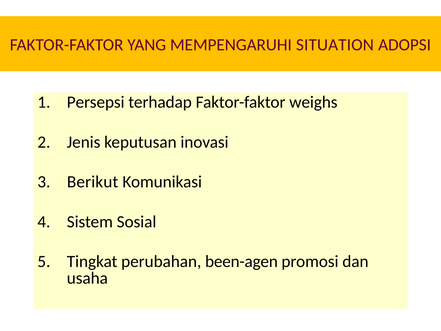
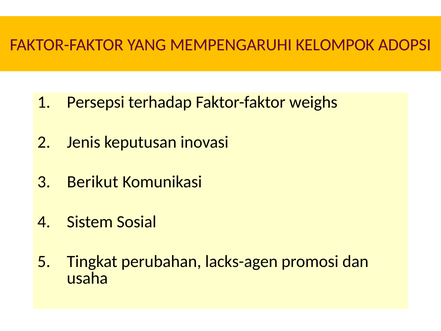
SITUATION: SITUATION -> KELOMPOK
been-agen: been-agen -> lacks-agen
